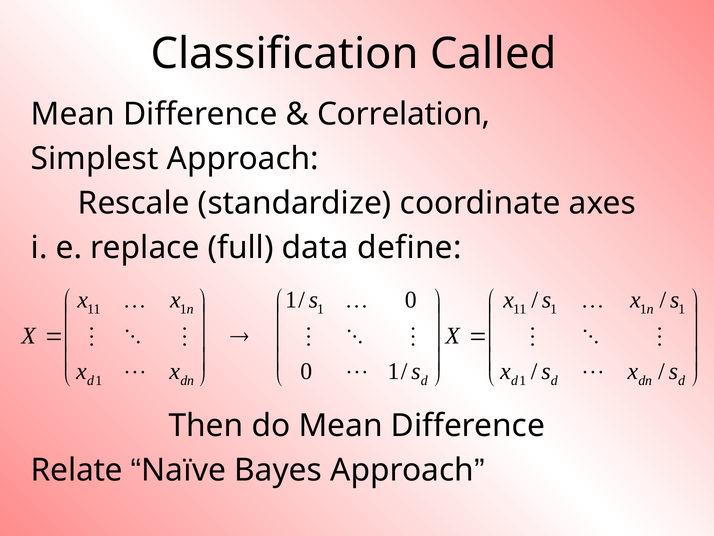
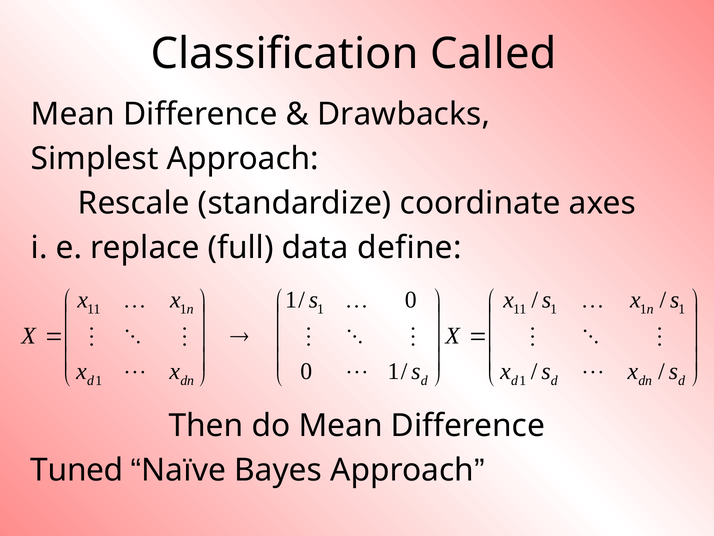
Correlation: Correlation -> Drawbacks
Relate: Relate -> Tuned
